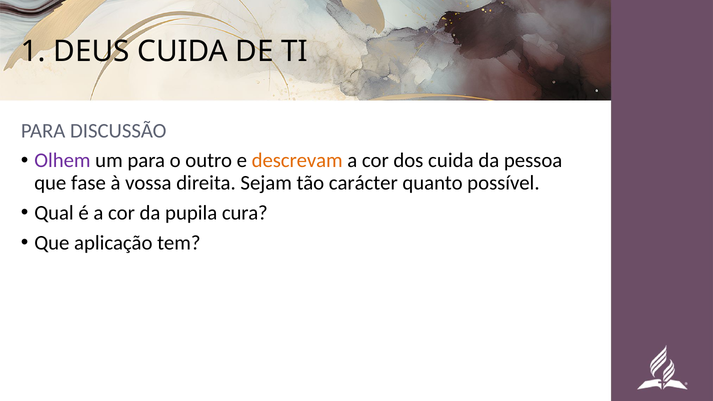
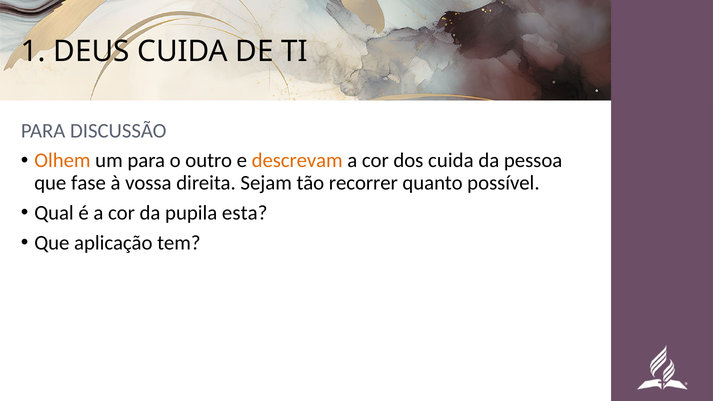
Olhem colour: purple -> orange
carácter: carácter -> recorrer
cura: cura -> esta
